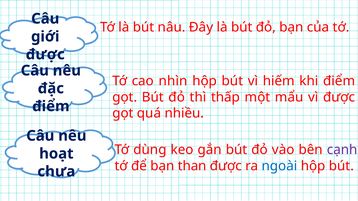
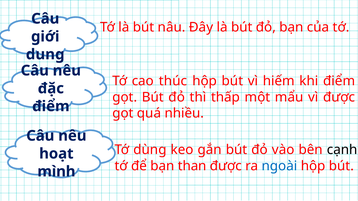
được at (45, 54): được -> dung
nhìn: nhìn -> thúc
cạnh colour: purple -> black
chưa: chưa -> mình
